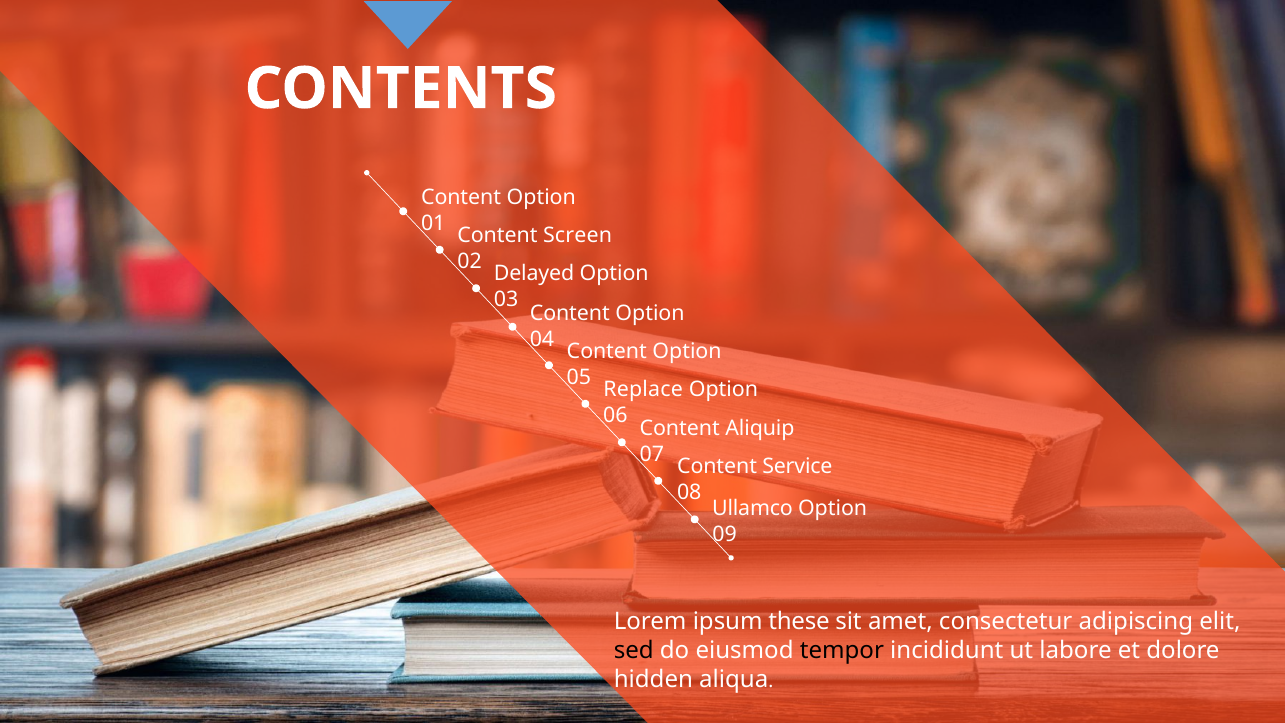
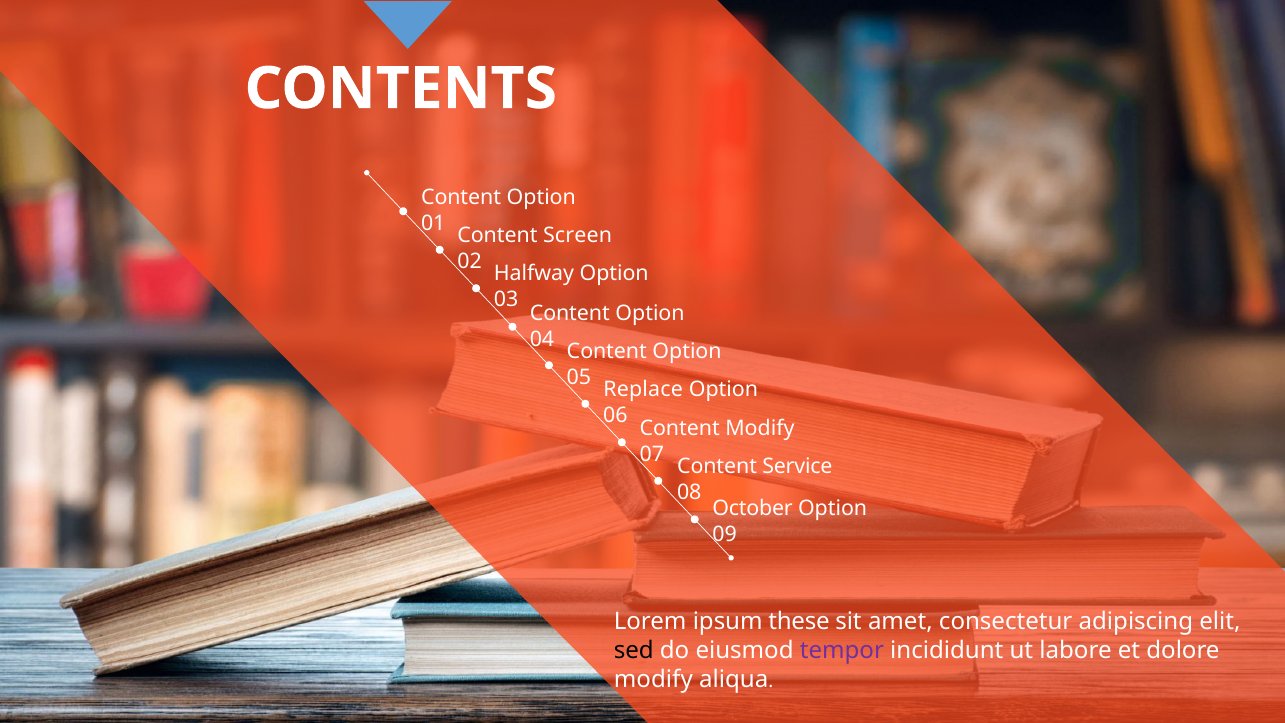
Delayed: Delayed -> Halfway
Content Aliquip: Aliquip -> Modify
Ullamco: Ullamco -> October
tempor colour: black -> purple
hidden at (653, 679): hidden -> modify
